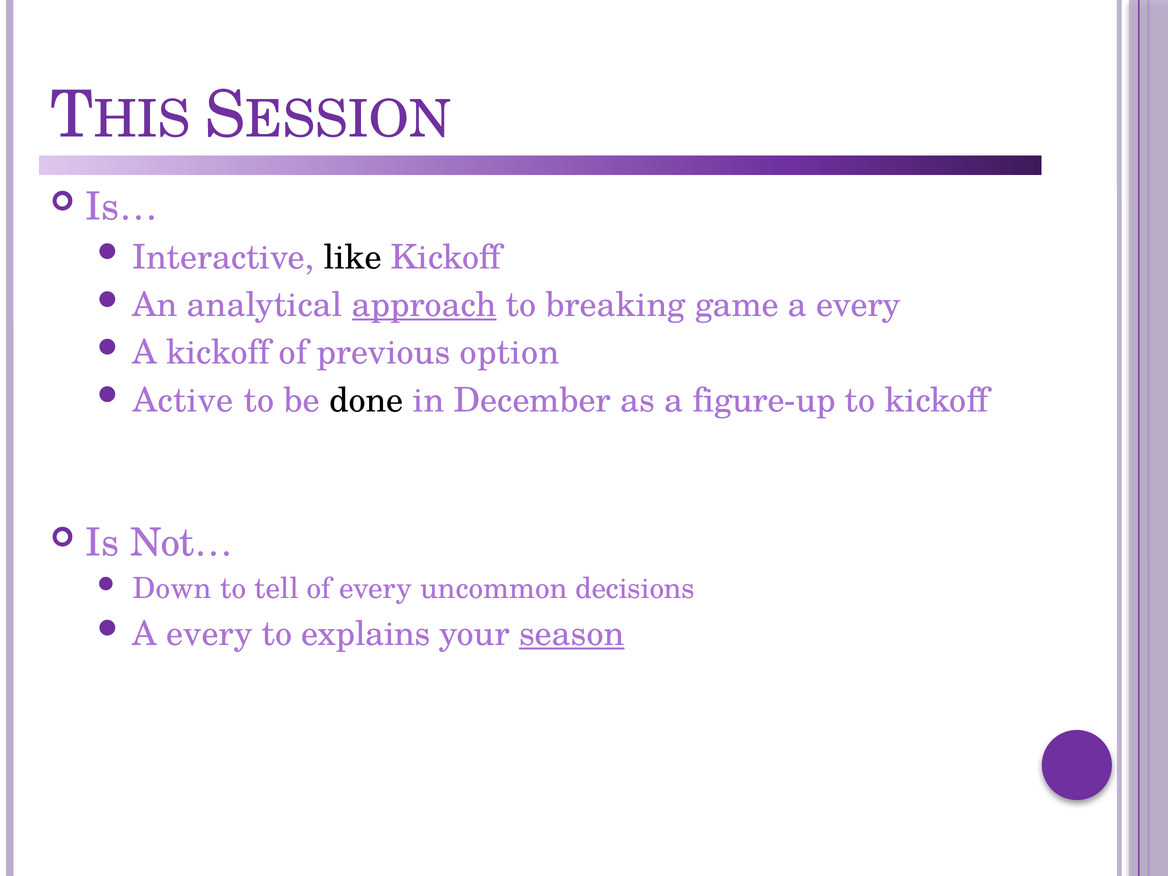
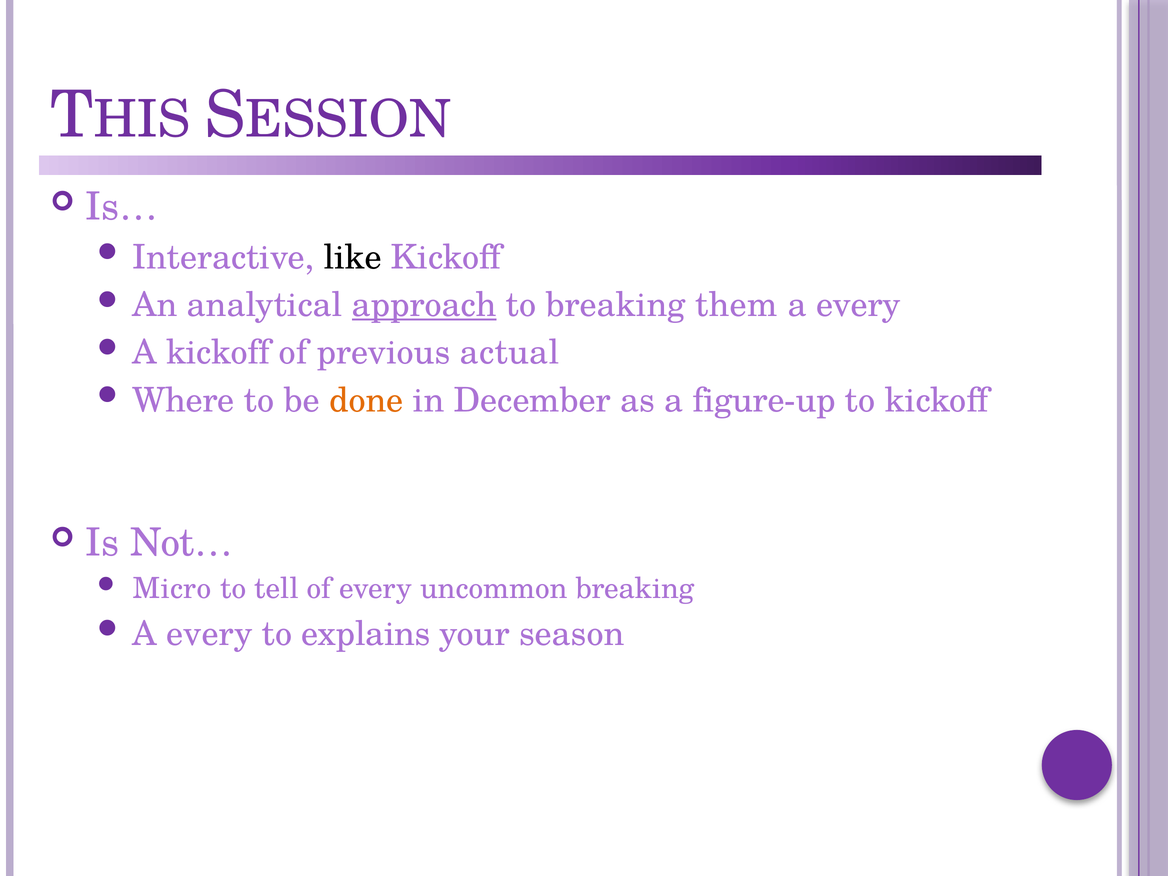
game: game -> them
option: option -> actual
Active: Active -> Where
done colour: black -> orange
Down: Down -> Micro
uncommon decisions: decisions -> breaking
season underline: present -> none
